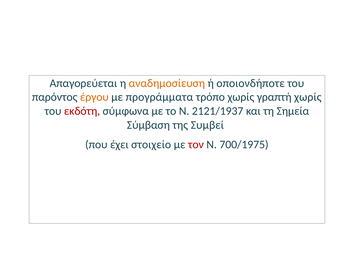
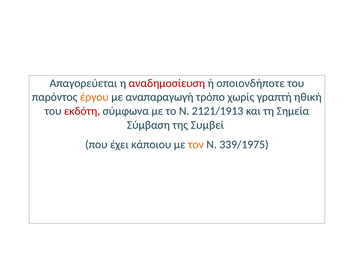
αναδημοσίευση colour: orange -> red
προγράμματα: προγράμματα -> αναπαραγωγή
γραπτή χωρίς: χωρίς -> ηθική
2121/1937: 2121/1937 -> 2121/1913
στοιχείο: στοιχείο -> κάποιου
τον colour: red -> orange
700/1975: 700/1975 -> 339/1975
